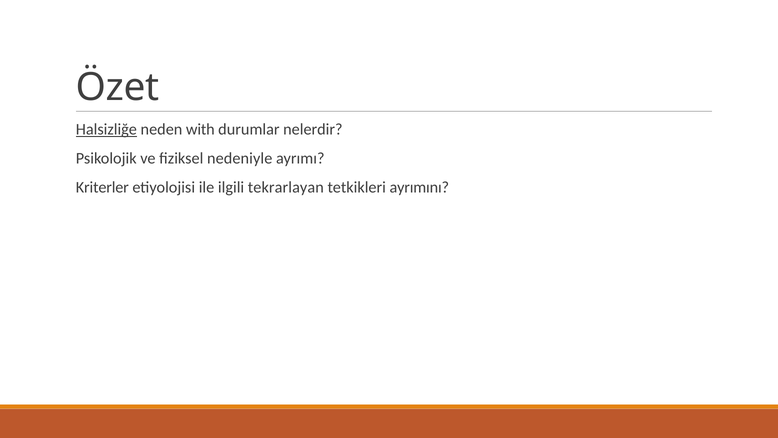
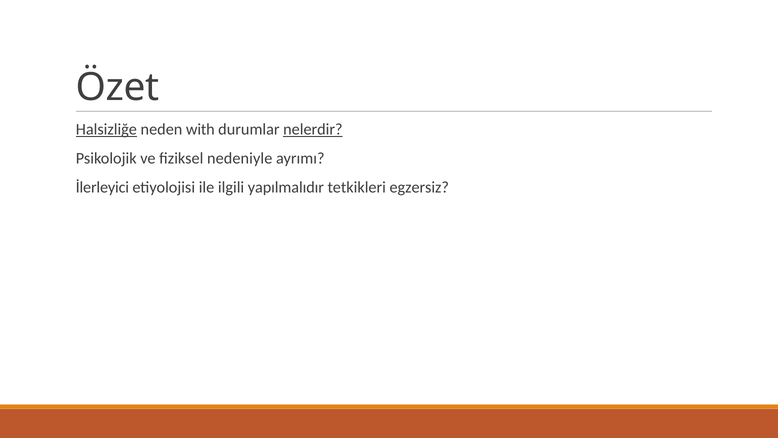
nelerdir underline: none -> present
Kriterler: Kriterler -> İlerleyici
tekrarlayan: tekrarlayan -> yapılmalıdır
ayrımını: ayrımını -> egzersiz
